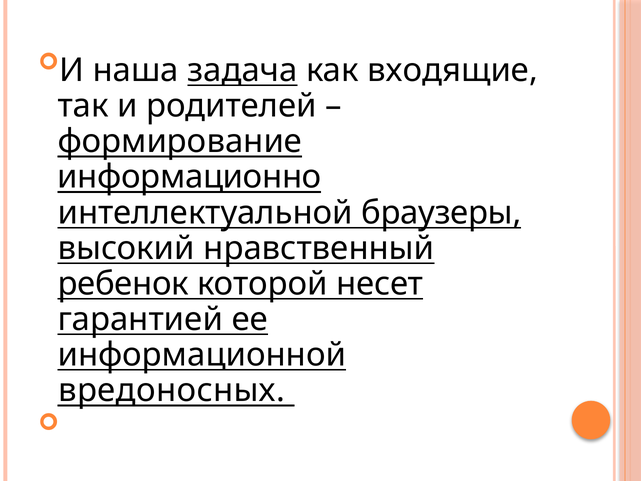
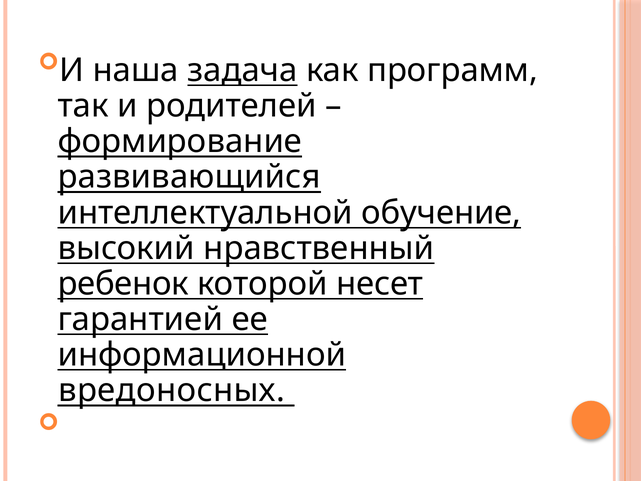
входящие: входящие -> программ
информационно: информационно -> развивающийся
браузеры: браузеры -> обучение
